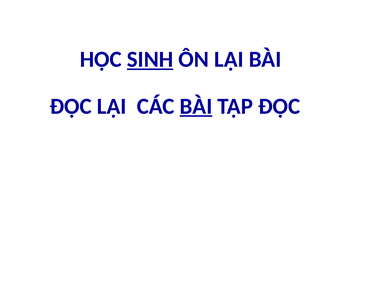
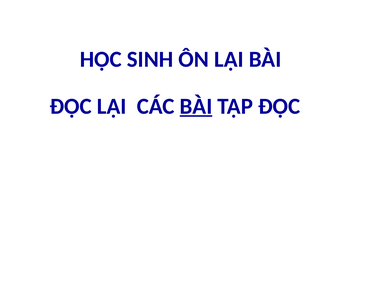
SINH underline: present -> none
